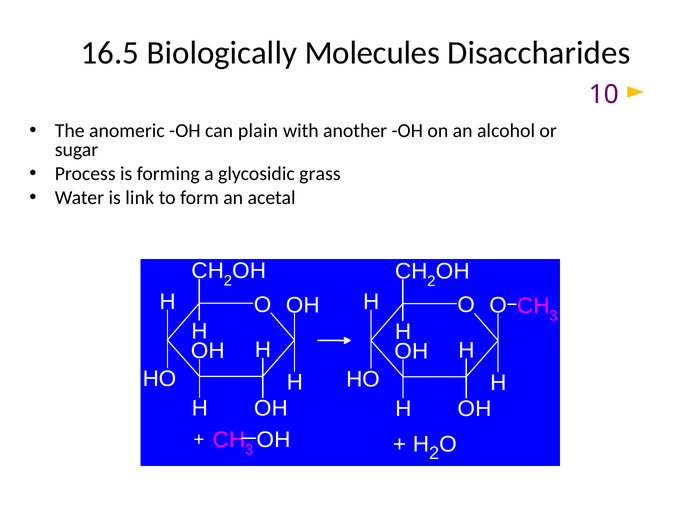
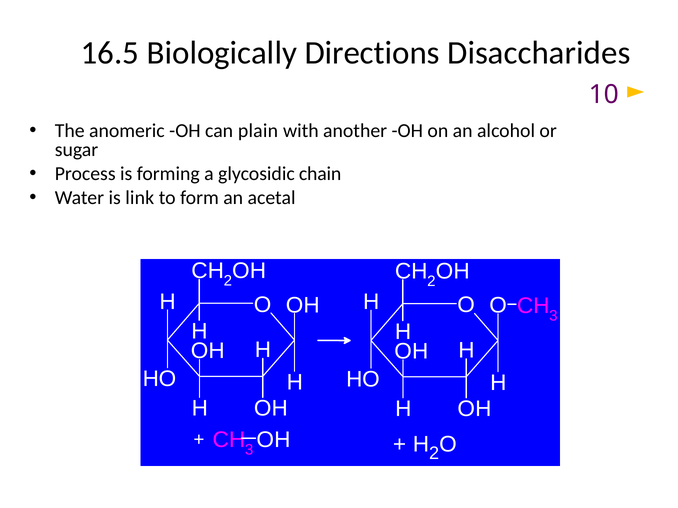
Molecules: Molecules -> Directions
grass: grass -> chain
